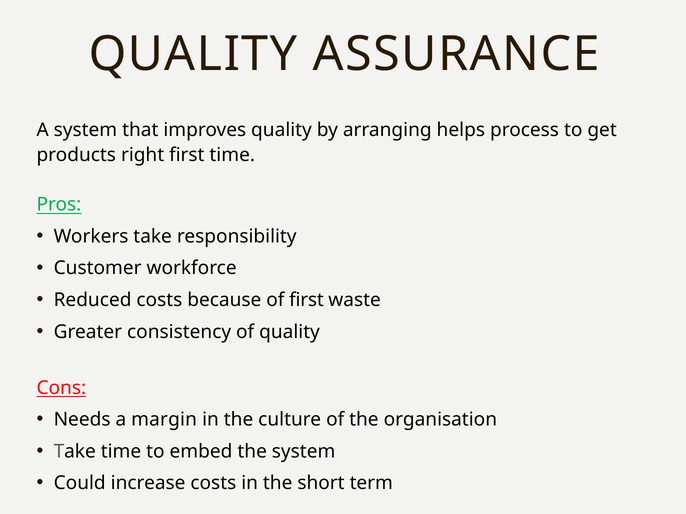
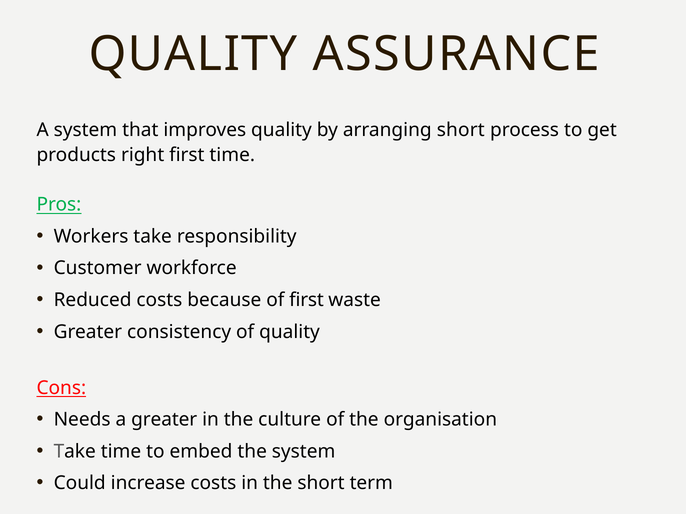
arranging helps: helps -> short
a margin: margin -> greater
